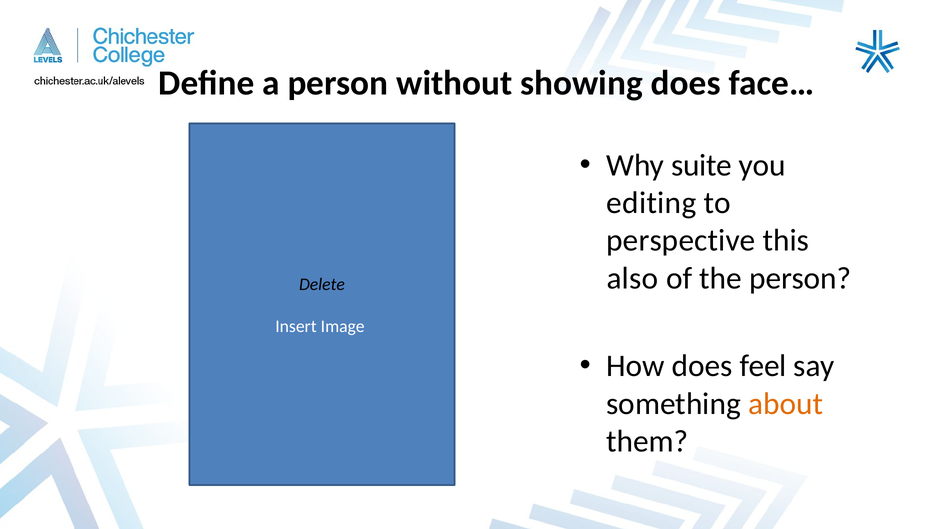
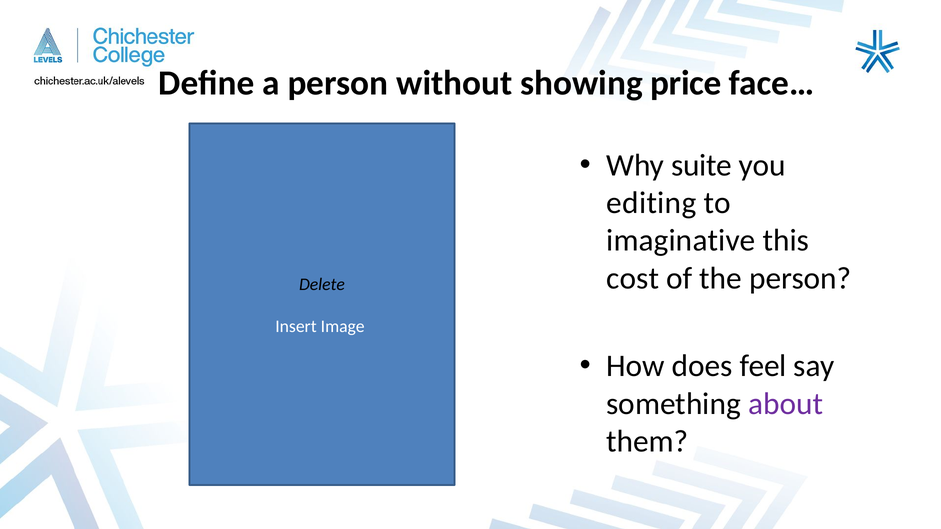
showing does: does -> price
perspective: perspective -> imaginative
also: also -> cost
about colour: orange -> purple
